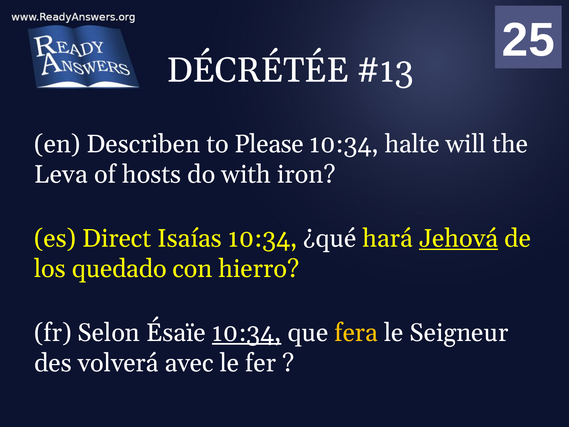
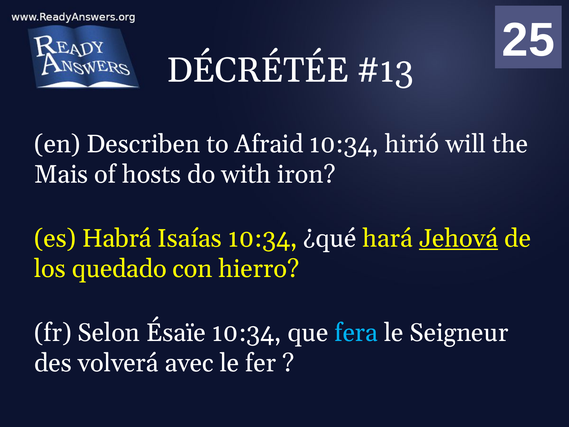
Please: Please -> Afraid
halte: halte -> hirió
Leva: Leva -> Mais
Direct: Direct -> Habrá
10:34 at (247, 333) underline: present -> none
fera colour: yellow -> light blue
